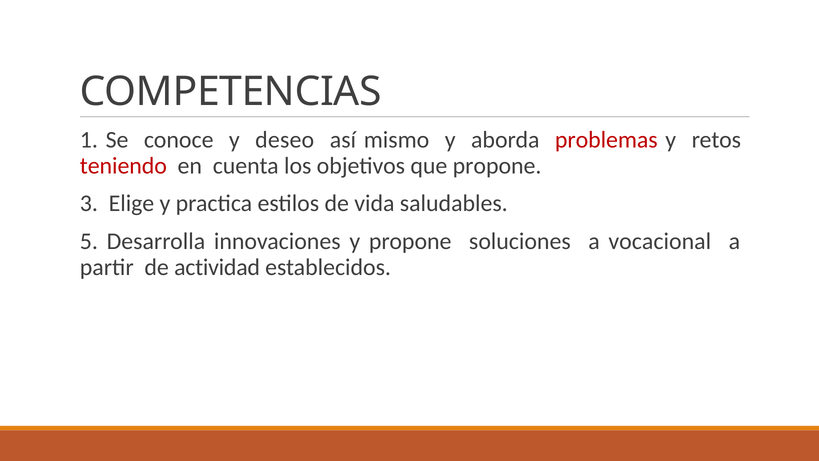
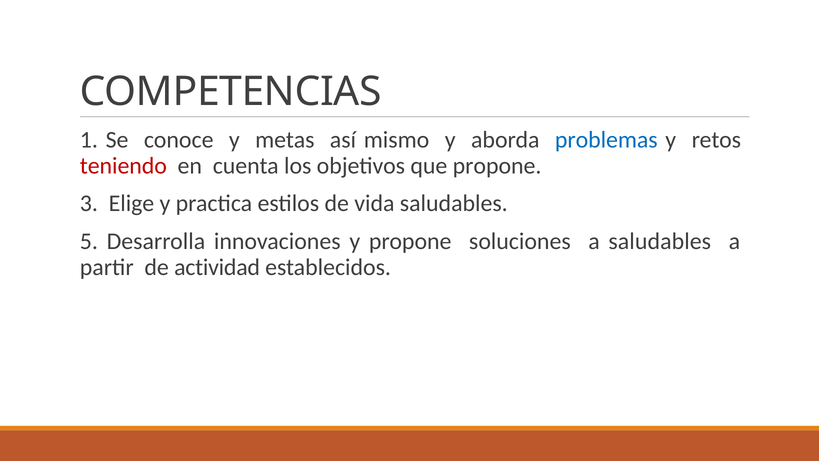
deseo: deseo -> metas
problemas colour: red -> blue
a vocacional: vocacional -> saludables
